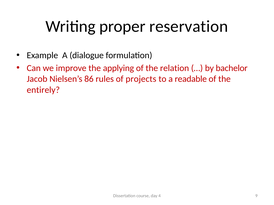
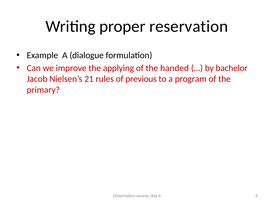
relation: relation -> handed
86: 86 -> 21
projects: projects -> previous
readable: readable -> program
entirely: entirely -> primary
